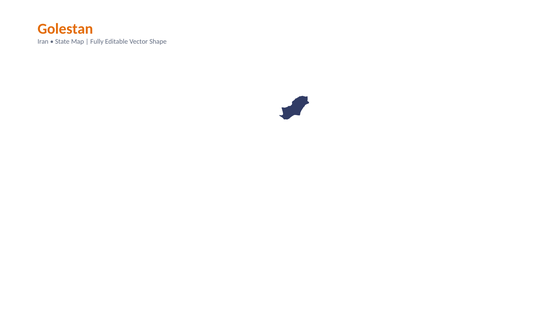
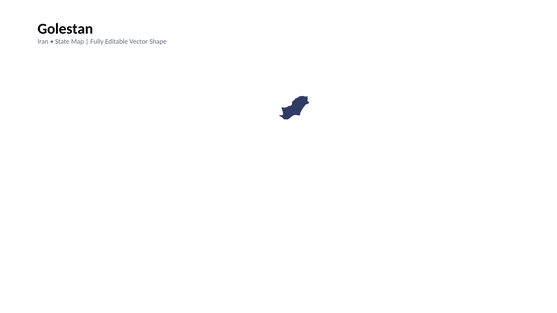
Golestan colour: orange -> black
